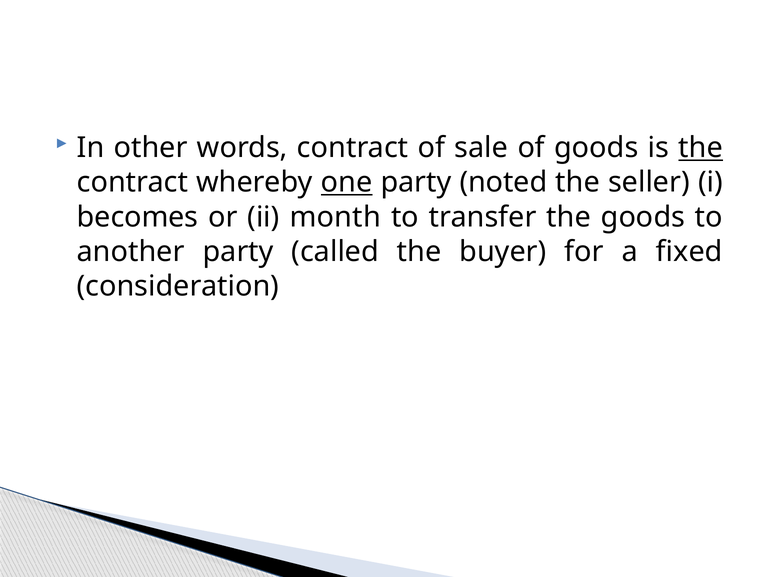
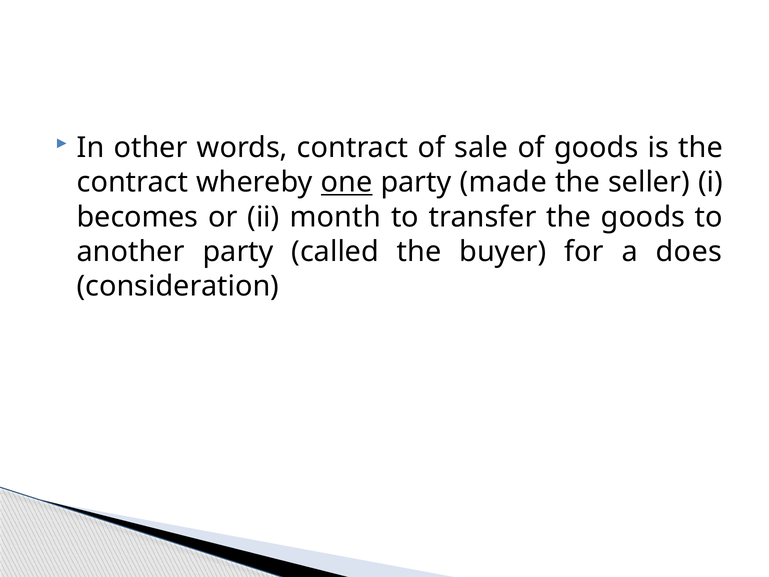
the at (701, 148) underline: present -> none
noted: noted -> made
fixed: fixed -> does
